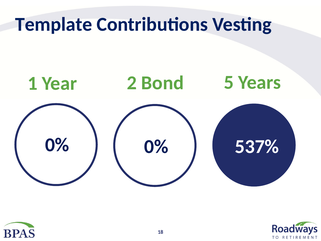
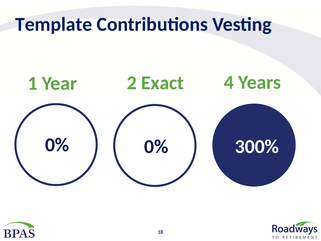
Bond: Bond -> Exact
5: 5 -> 4
537%: 537% -> 300%
